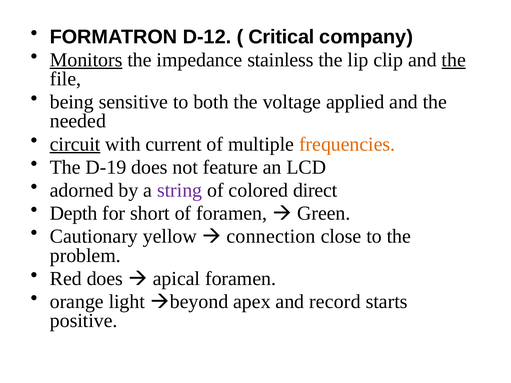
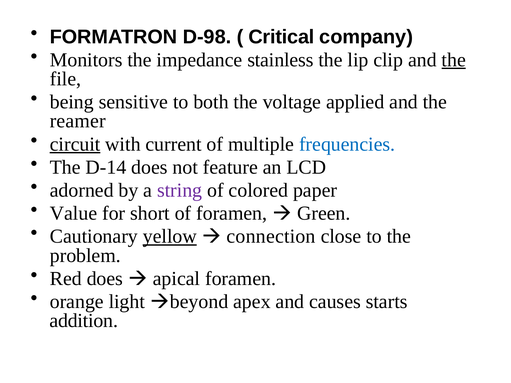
D-12: D-12 -> D-98
Monitors underline: present -> none
needed: needed -> reamer
frequencies colour: orange -> blue
D-19: D-19 -> D-14
direct: direct -> paper
Depth: Depth -> Value
yellow underline: none -> present
record: record -> causes
positive: positive -> addition
